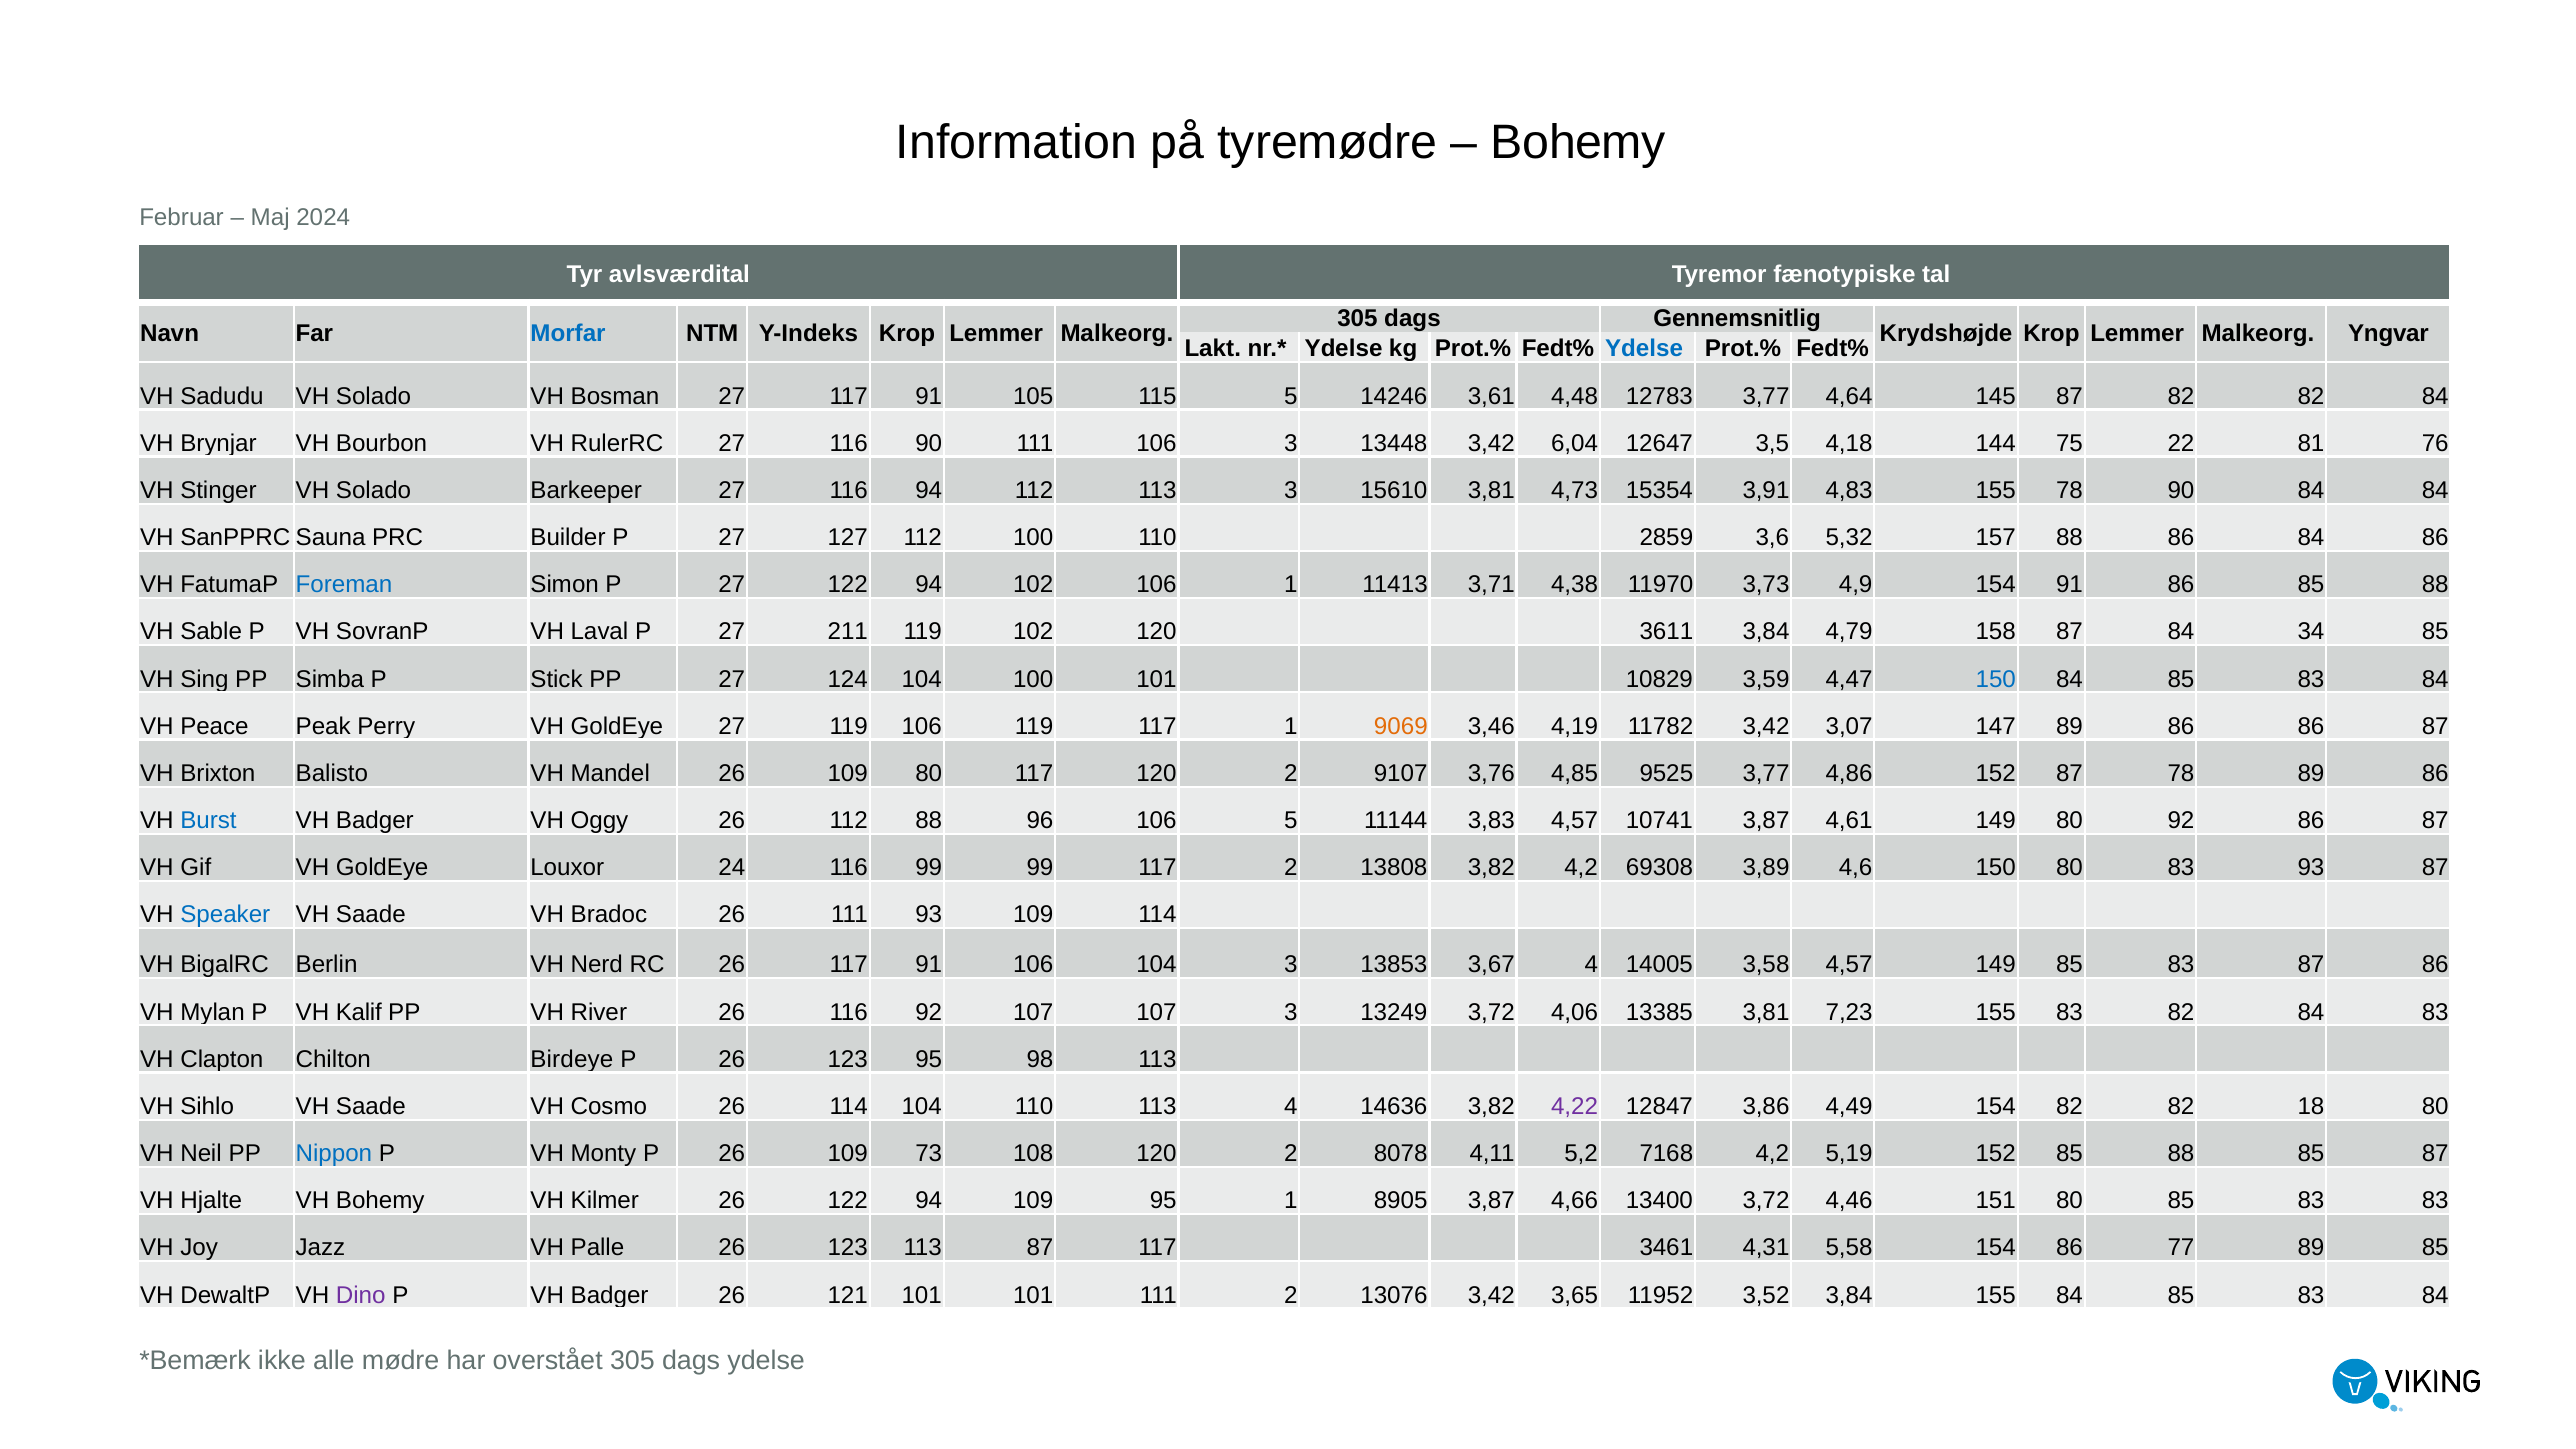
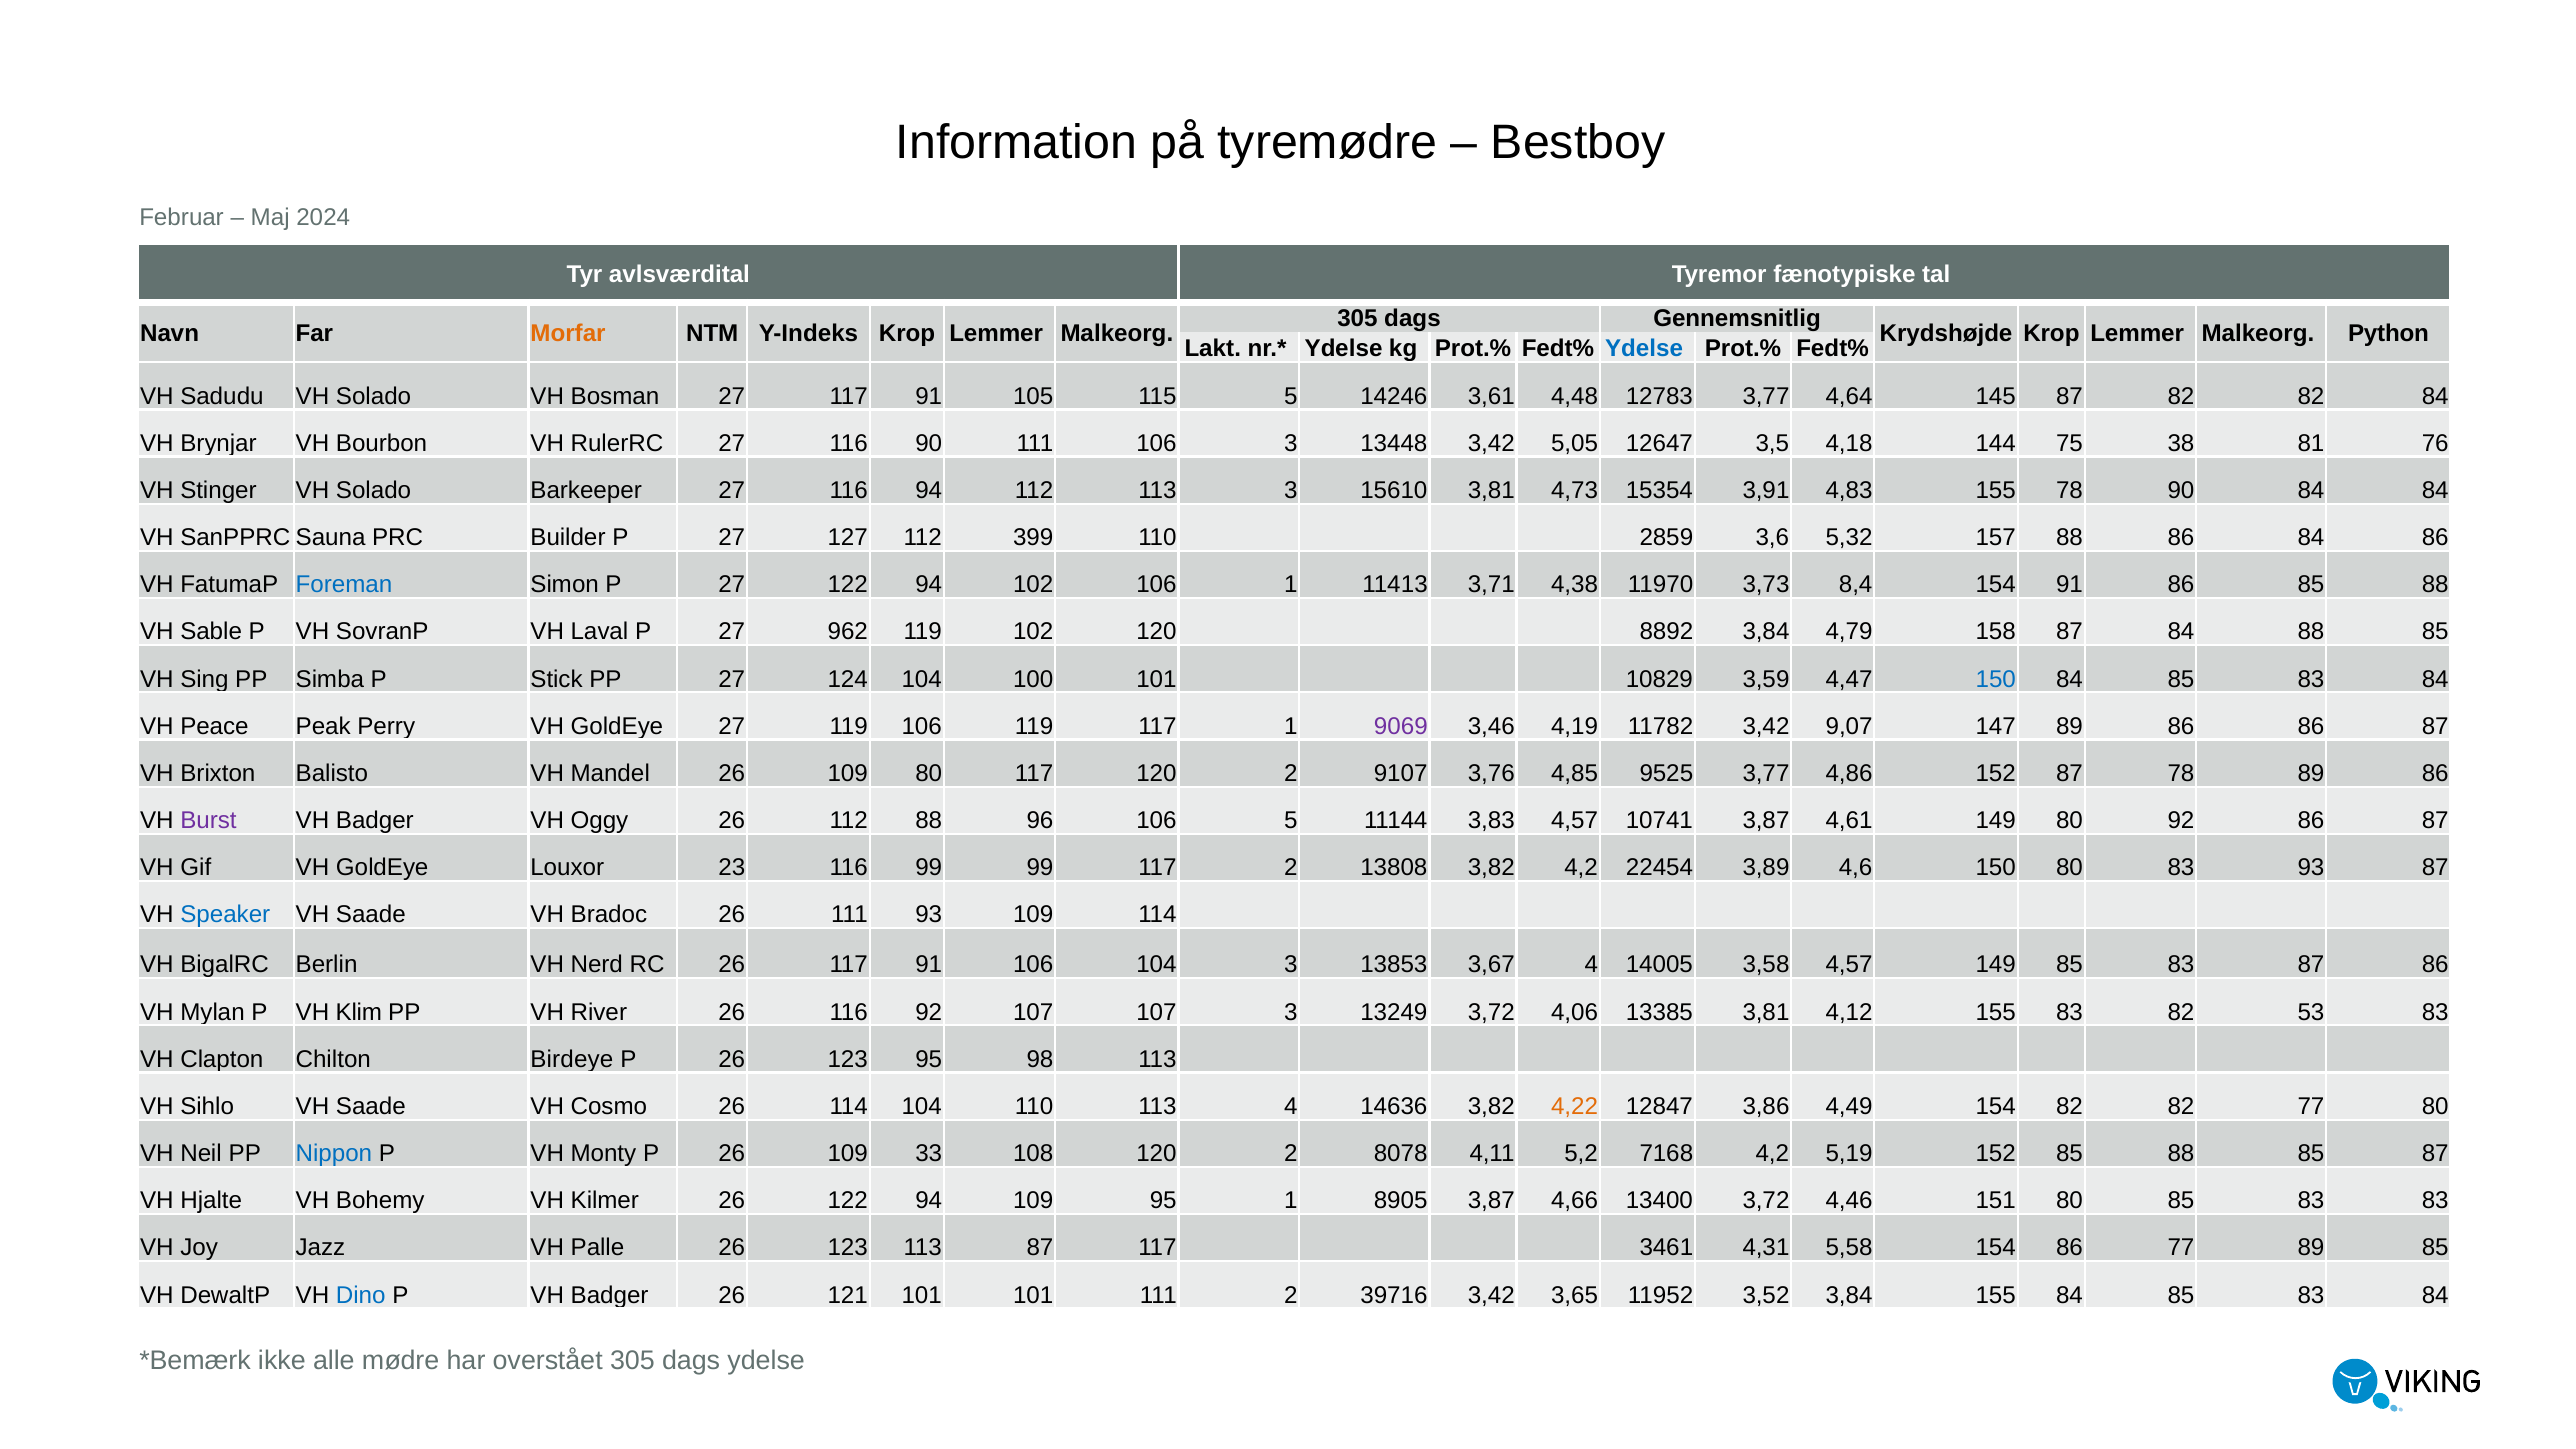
Bohemy at (1578, 143): Bohemy -> Bestboy
Morfar colour: blue -> orange
Yngvar: Yngvar -> Python
6,04: 6,04 -> 5,05
22: 22 -> 38
112 100: 100 -> 399
4,9: 4,9 -> 8,4
211: 211 -> 962
3611: 3611 -> 8892
84 34: 34 -> 88
9069 colour: orange -> purple
3,07: 3,07 -> 9,07
Burst colour: blue -> purple
24: 24 -> 23
69308: 69308 -> 22454
Kalif: Kalif -> Klim
7,23: 7,23 -> 4,12
83 82 84: 84 -> 53
4,22 colour: purple -> orange
82 18: 18 -> 77
73: 73 -> 33
Dino colour: purple -> blue
13076: 13076 -> 39716
